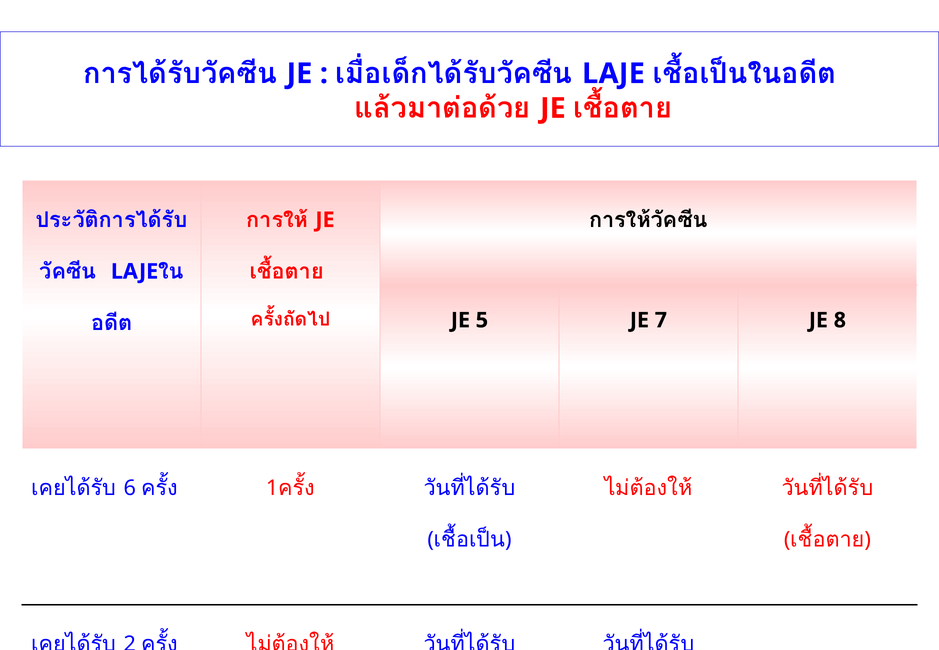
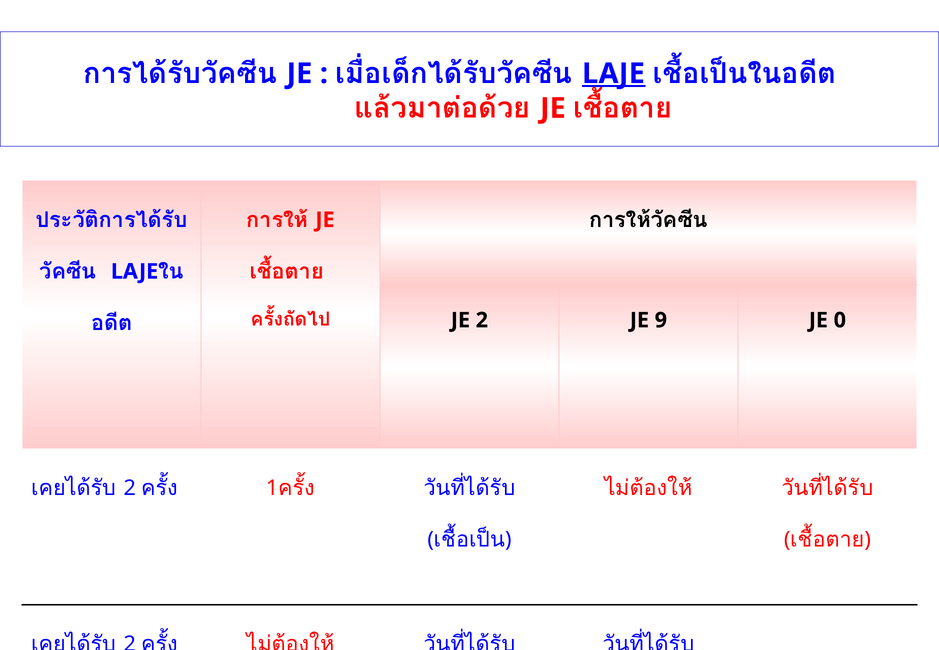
LAJE underline: none -> present
JE 5: 5 -> 2
7: 7 -> 9
8: 8 -> 0
6 at (130, 488): 6 -> 2
